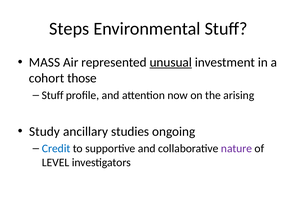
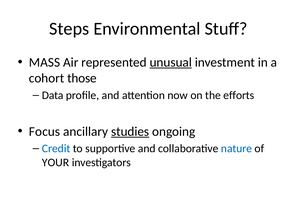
Stuff at (53, 95): Stuff -> Data
arising: arising -> efforts
Study: Study -> Focus
studies underline: none -> present
nature colour: purple -> blue
LEVEL: LEVEL -> YOUR
